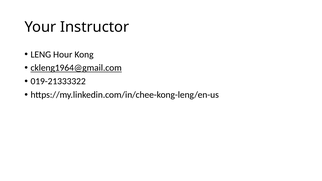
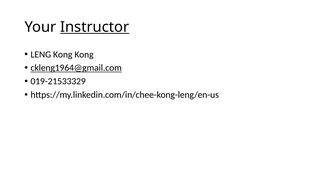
Instructor underline: none -> present
LENG Hour: Hour -> Kong
019-21333322: 019-21333322 -> 019-21533329
